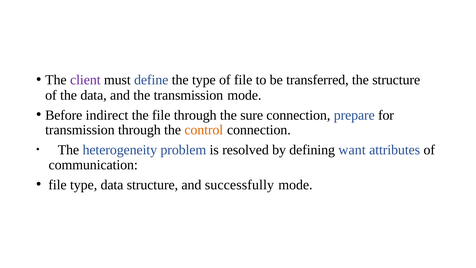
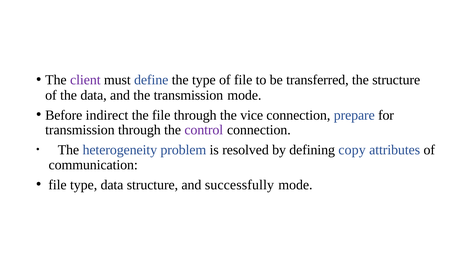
sure: sure -> vice
control colour: orange -> purple
want: want -> copy
